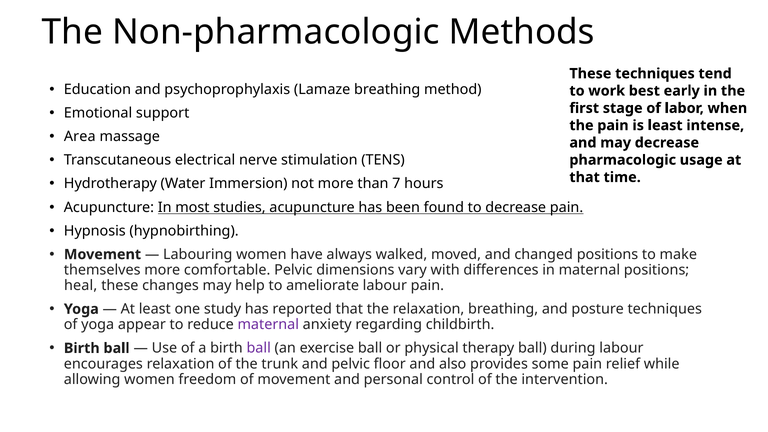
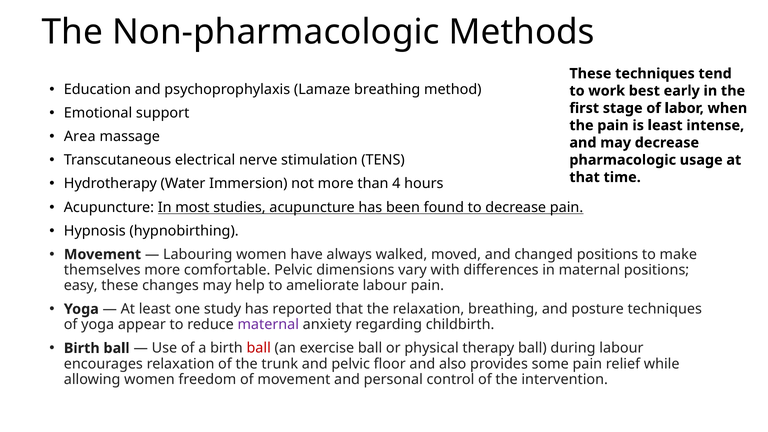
7: 7 -> 4
heal: heal -> easy
ball at (259, 348) colour: purple -> red
